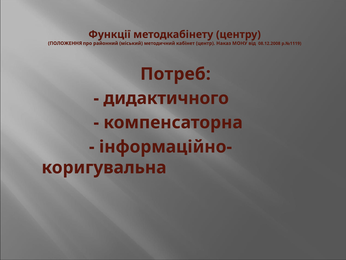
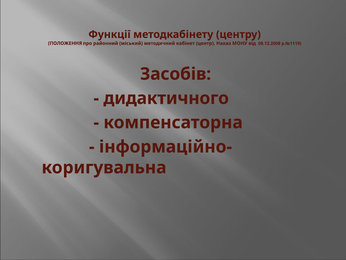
Потреб: Потреб -> Засобів
